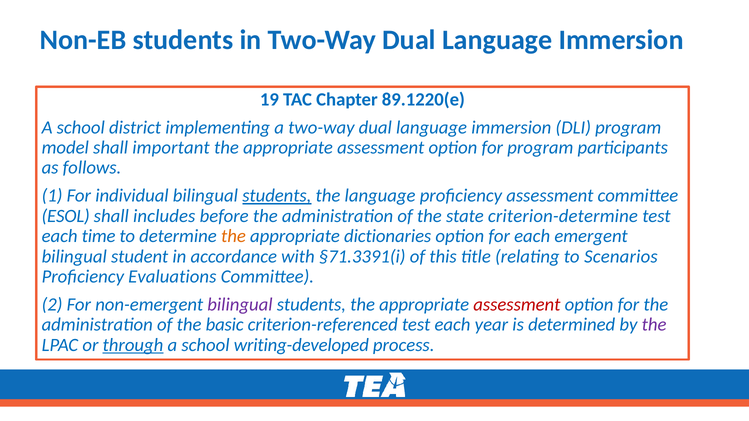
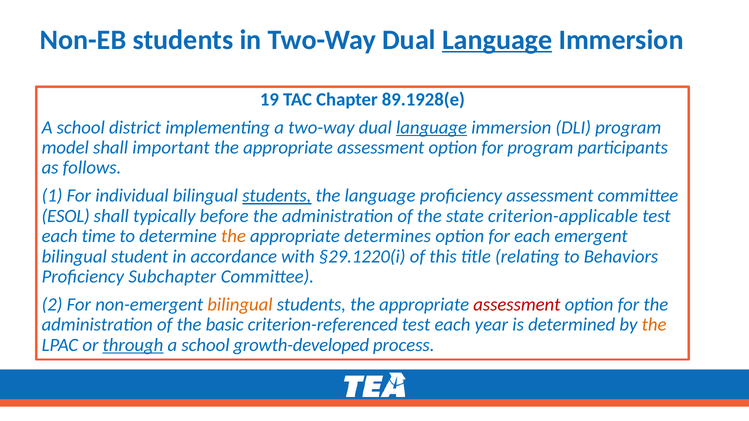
Language at (497, 40) underline: none -> present
89.1220(e: 89.1220(e -> 89.1928(e
language at (432, 127) underline: none -> present
includes: includes -> typically
criterion-determine: criterion-determine -> criterion-applicable
dictionaries: dictionaries -> determines
§71.3391(i: §71.3391(i -> §29.1220(i
Scenarios: Scenarios -> Behaviors
Evaluations: Evaluations -> Subchapter
bilingual at (240, 305) colour: purple -> orange
the at (654, 325) colour: purple -> orange
writing-developed: writing-developed -> growth-developed
